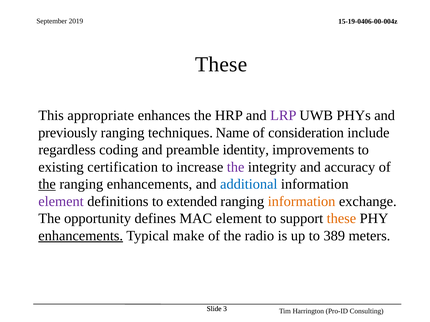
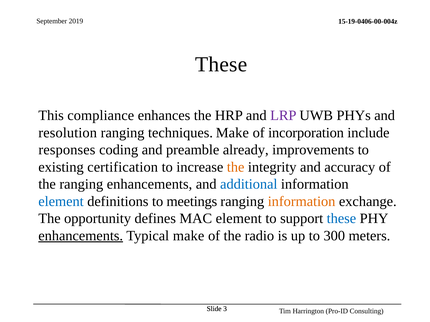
appropriate: appropriate -> compliance
previously: previously -> resolution
techniques Name: Name -> Make
consideration: consideration -> incorporation
regardless: regardless -> responses
identity: identity -> already
the at (236, 167) colour: purple -> orange
the at (47, 184) underline: present -> none
element at (61, 202) colour: purple -> blue
extended: extended -> meetings
these at (341, 219) colour: orange -> blue
389: 389 -> 300
